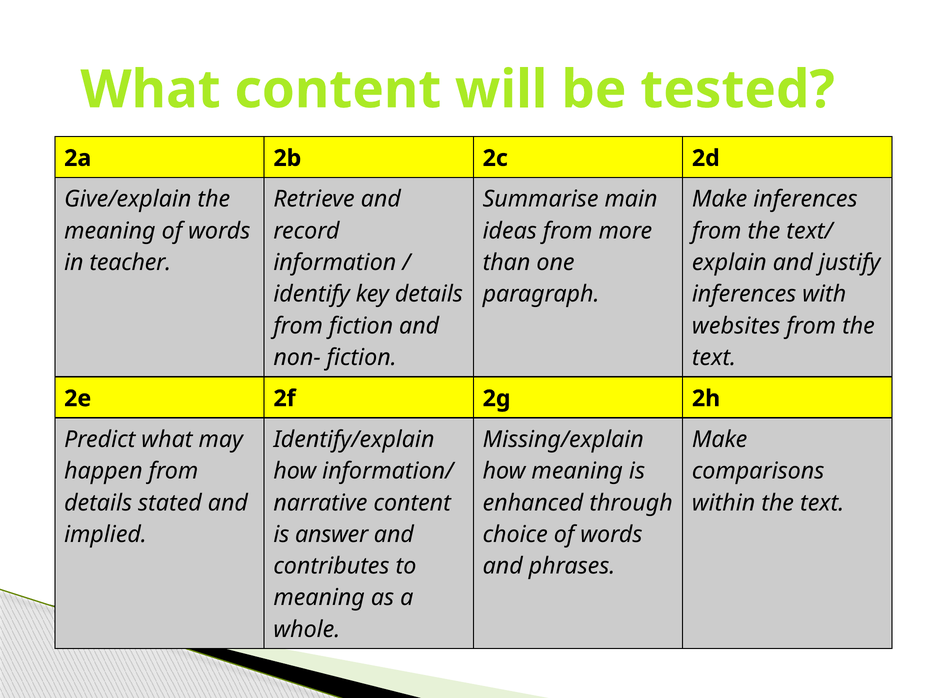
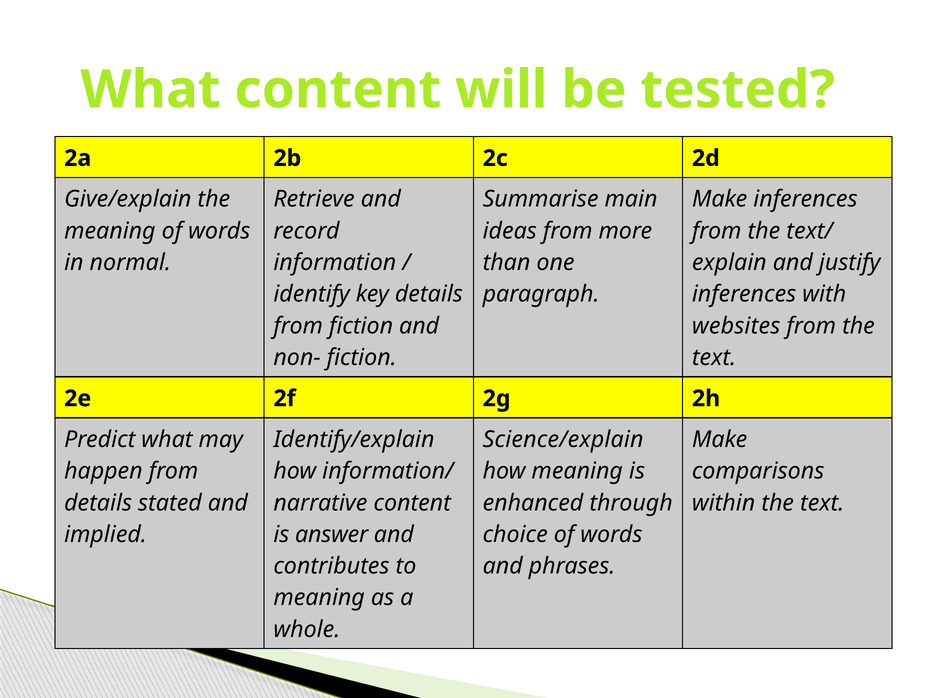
teacher: teacher -> normal
Missing/explain: Missing/explain -> Science/explain
